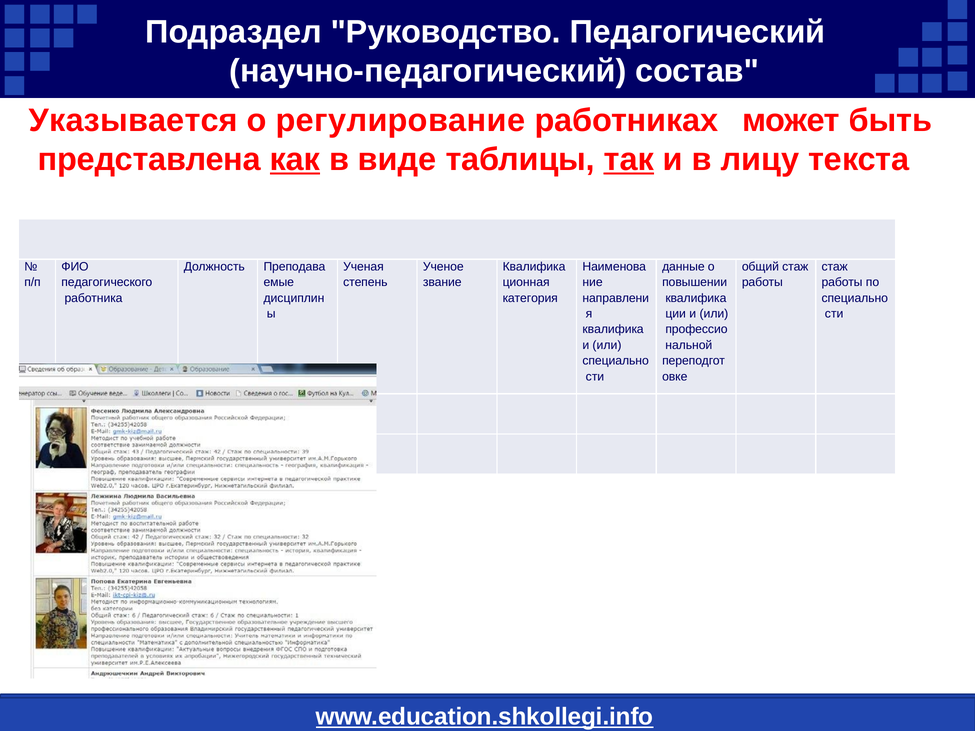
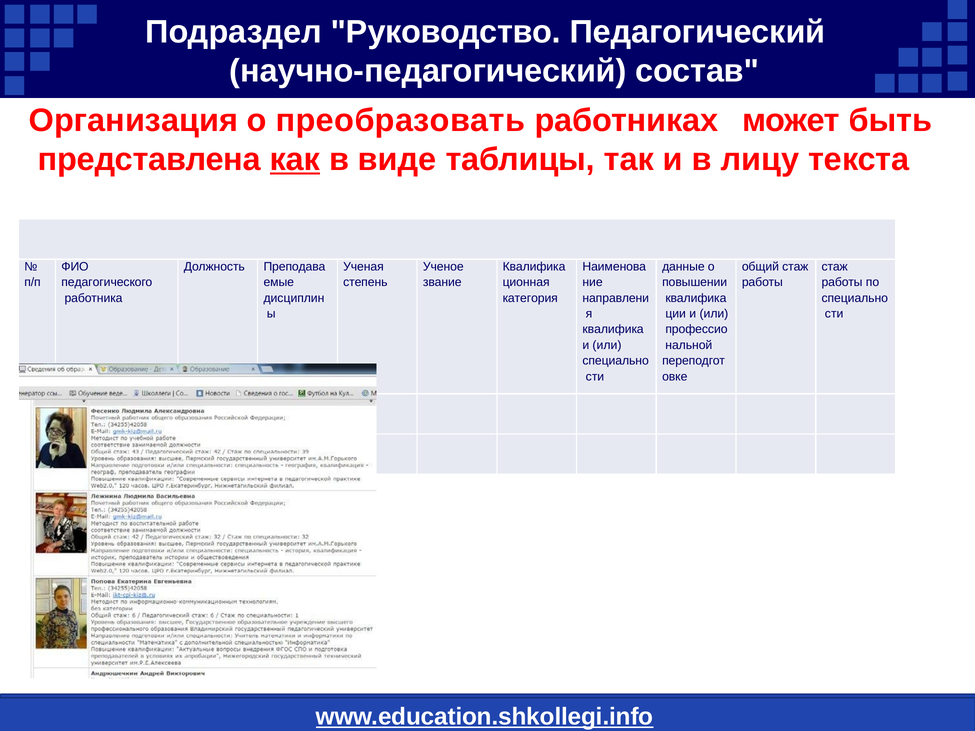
Указывается: Указывается -> Организация
регулирование: регулирование -> преобразовать
так underline: present -> none
